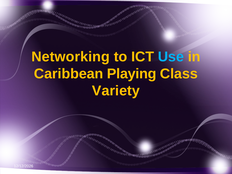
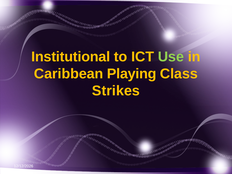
Networking: Networking -> Institutional
Use colour: light blue -> light green
Variety: Variety -> Strikes
